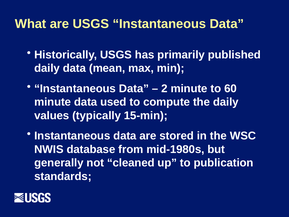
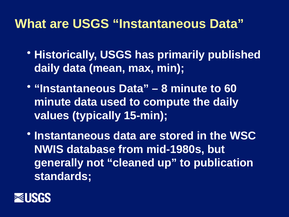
2: 2 -> 8
